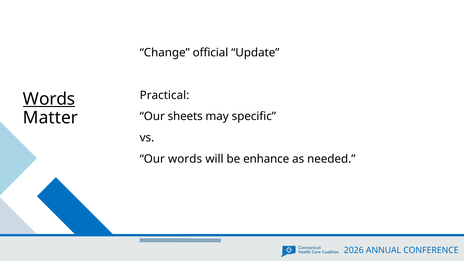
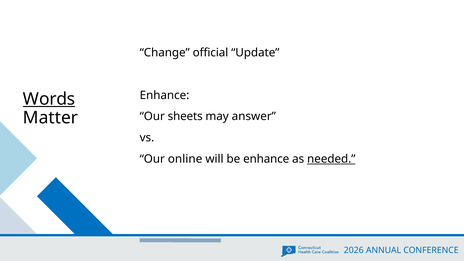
Practical at (165, 95): Practical -> Enhance
specific: specific -> answer
Our words: words -> online
needed underline: none -> present
